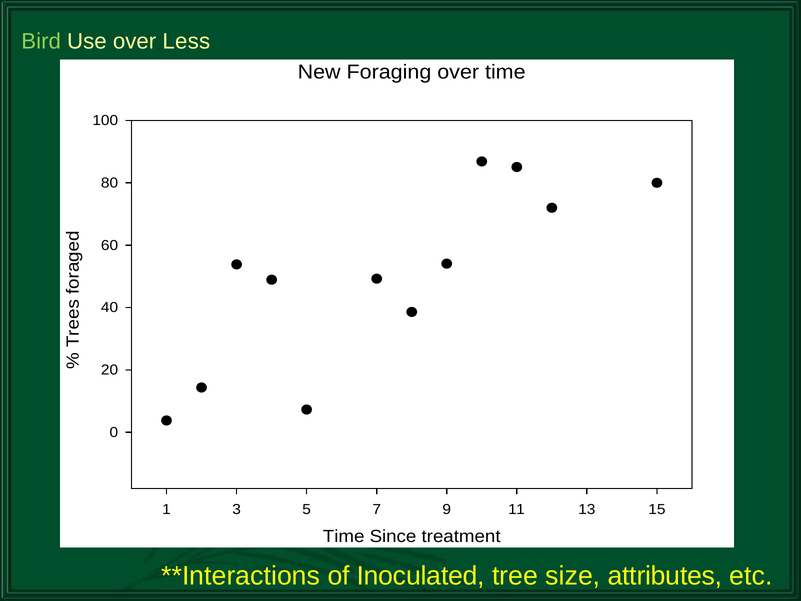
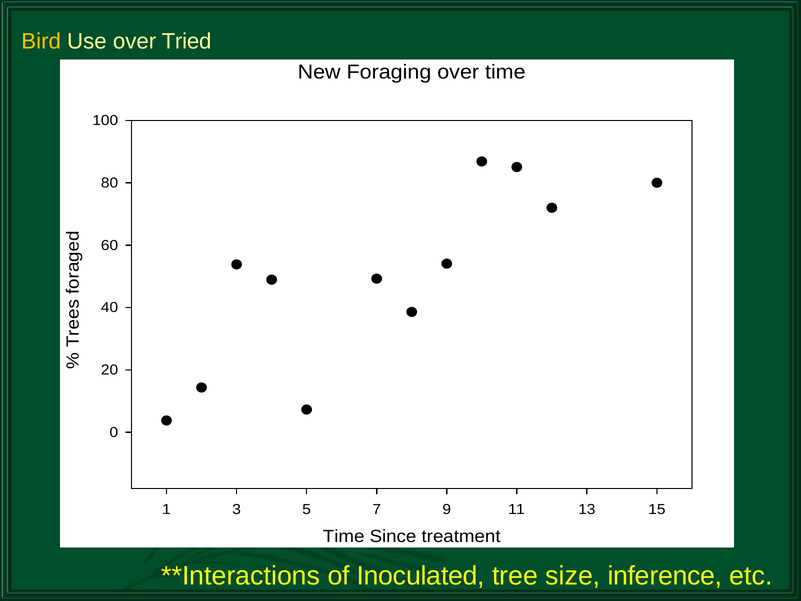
Bird colour: light green -> yellow
Less: Less -> Tried
attributes: attributes -> inference
